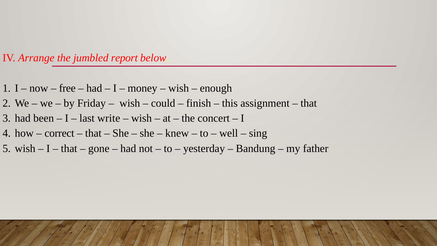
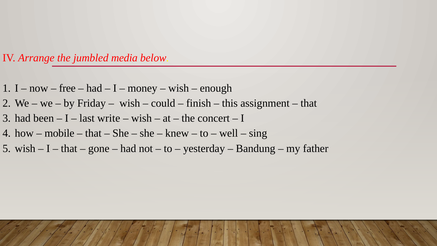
report: report -> media
correct: correct -> mobile
